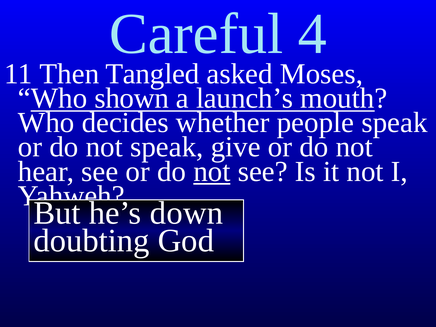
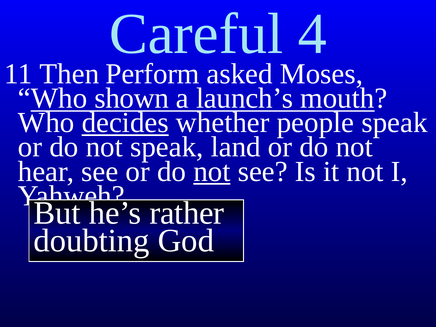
Tangled: Tangled -> Perform
decides underline: none -> present
give: give -> land
down: down -> rather
